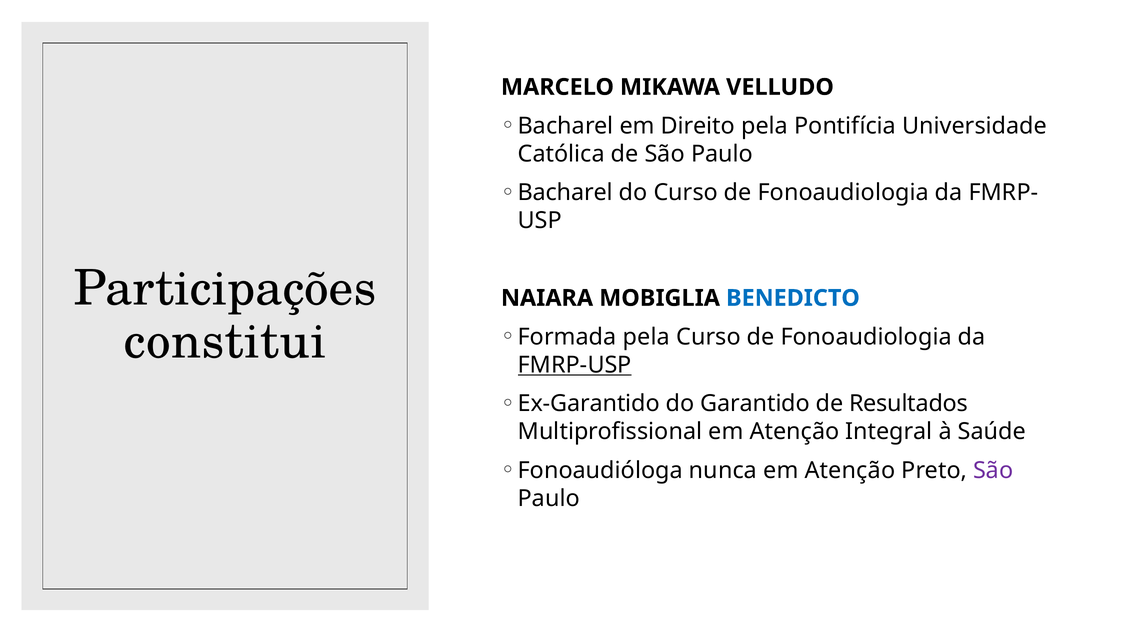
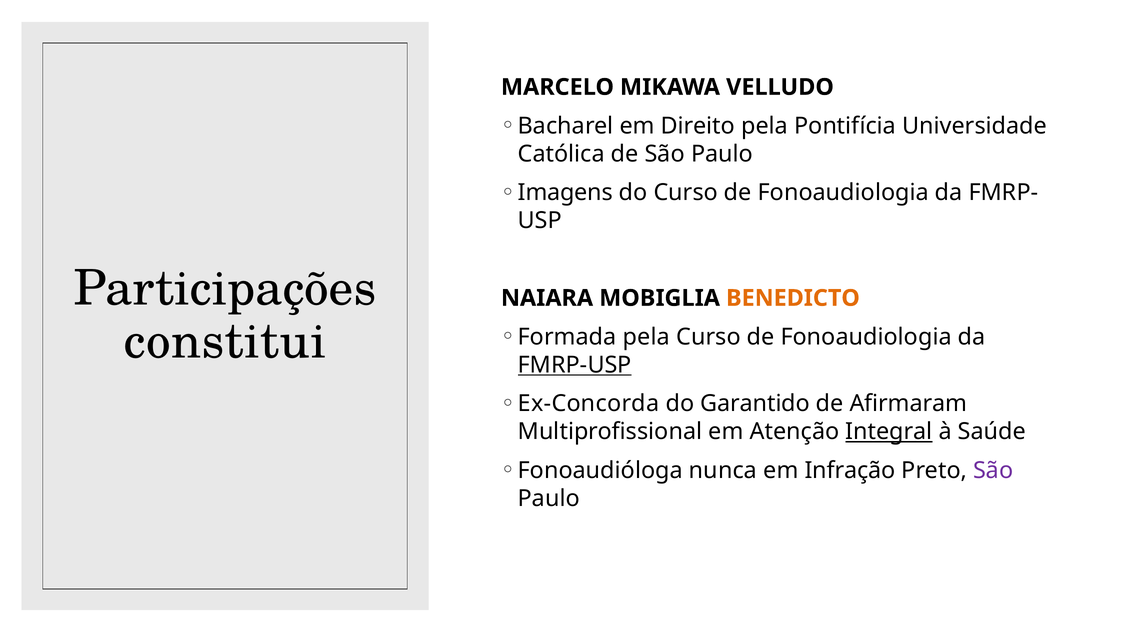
Bacharel at (565, 193): Bacharel -> Imagens
BENEDICTO colour: blue -> orange
Ex-Garantido: Ex-Garantido -> Ex-Concorda
Resultados: Resultados -> Afirmaram
Integral underline: none -> present
Atenção at (850, 470): Atenção -> Infração
